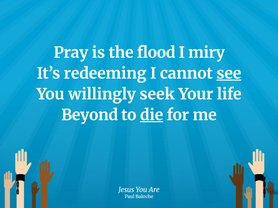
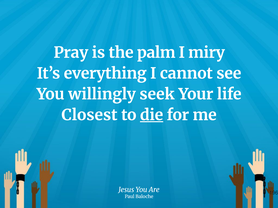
flood: flood -> palm
redeeming: redeeming -> everything
see underline: present -> none
Beyond: Beyond -> Closest
